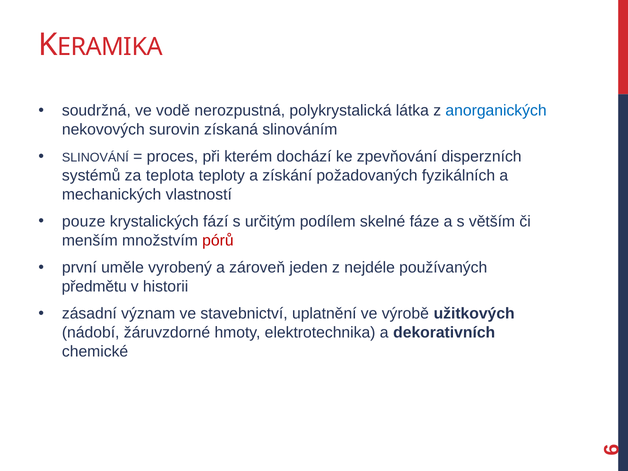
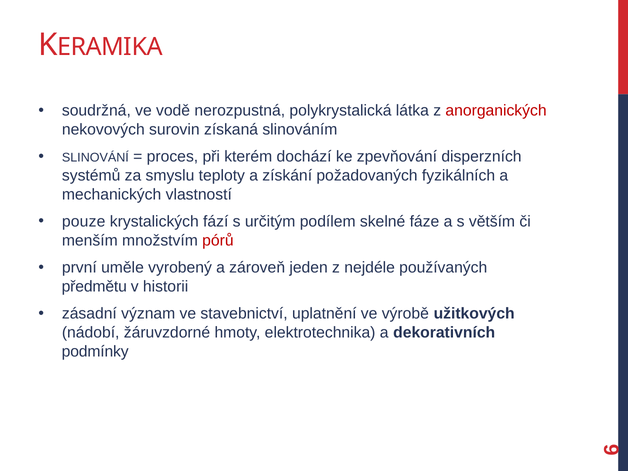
anorganických colour: blue -> red
teplota: teplota -> smyslu
chemické: chemické -> podmínky
